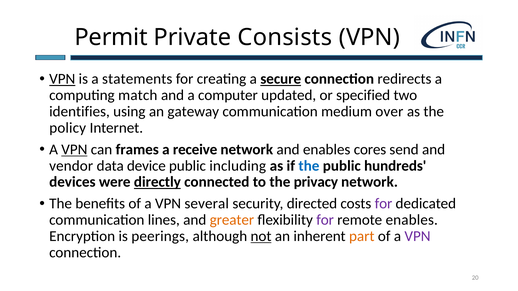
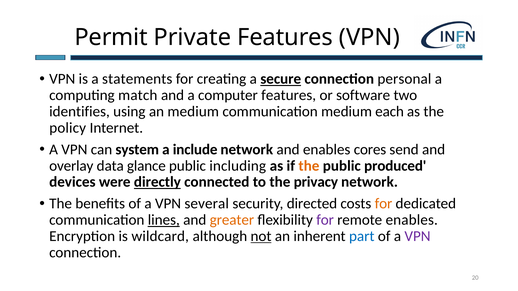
Private Consists: Consists -> Features
VPN at (62, 79) underline: present -> none
redirects: redirects -> personal
computer updated: updated -> features
specified: specified -> software
an gateway: gateway -> medium
over: over -> each
VPN at (74, 150) underline: present -> none
frames: frames -> system
receive: receive -> include
vendor: vendor -> overlay
device: device -> glance
the at (309, 166) colour: blue -> orange
hundreds: hundreds -> produced
for at (384, 204) colour: purple -> orange
lines underline: none -> present
peerings: peerings -> wildcard
part colour: orange -> blue
